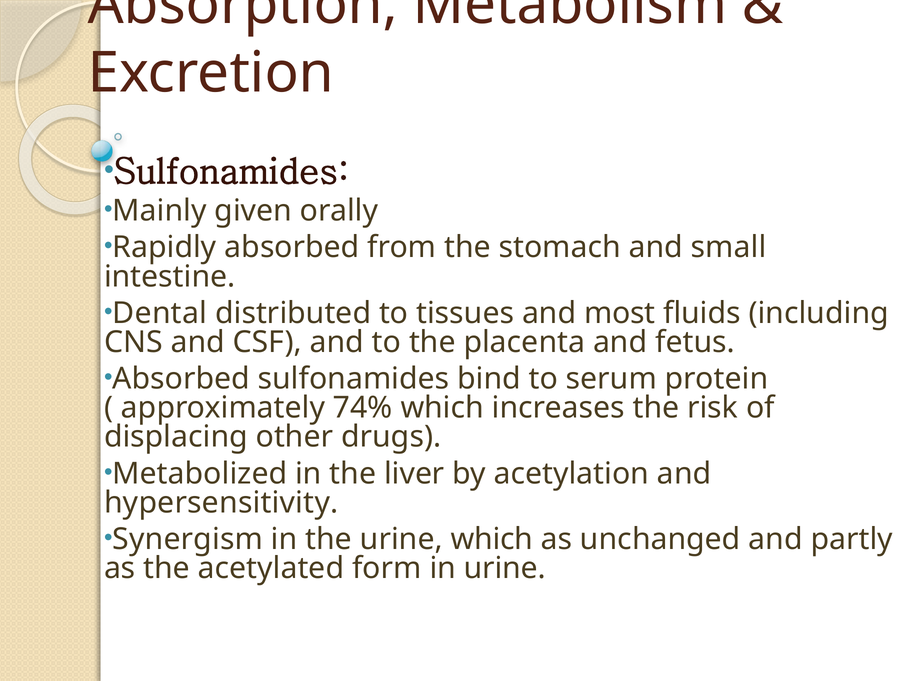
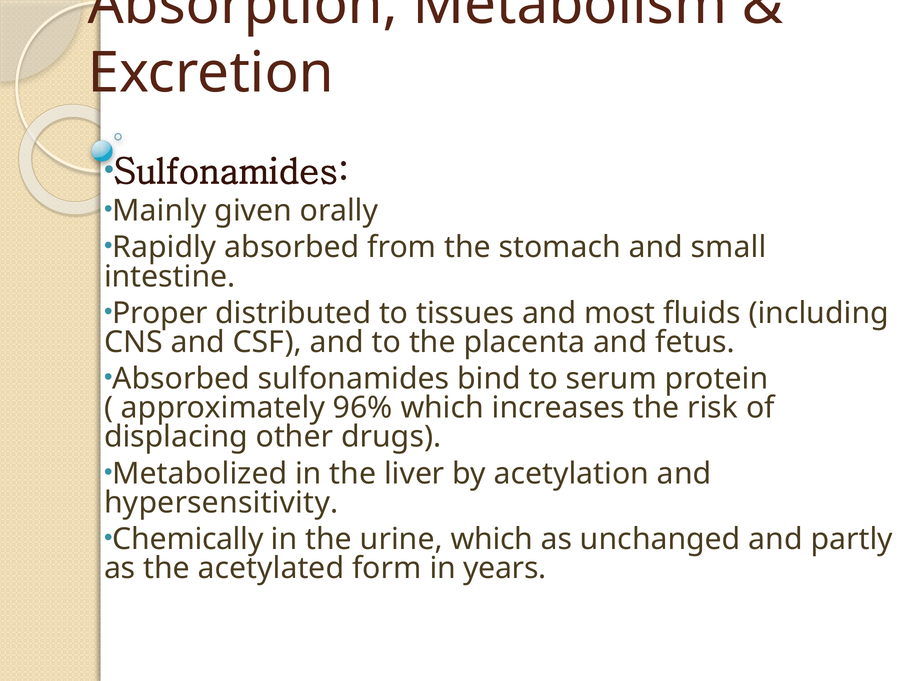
Dental: Dental -> Proper
74%: 74% -> 96%
Synergism: Synergism -> Chemically
in urine: urine -> years
